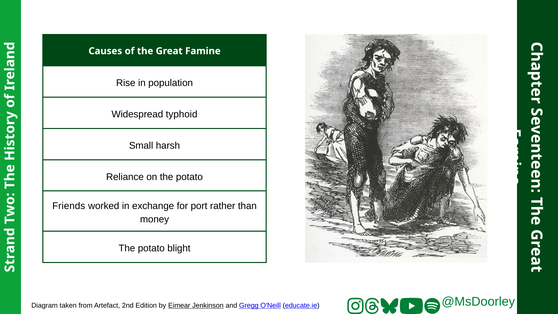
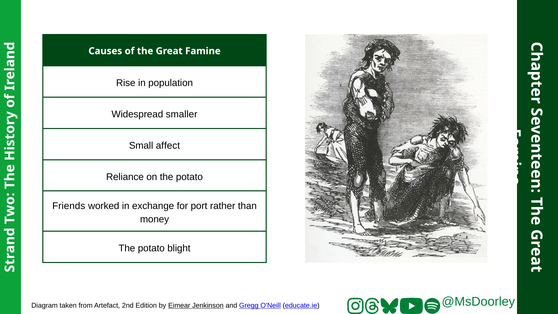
typhoid: typhoid -> smaller
harsh: harsh -> affect
